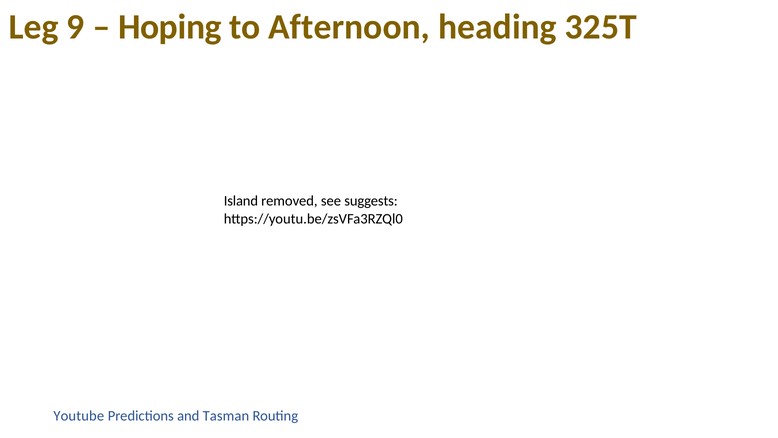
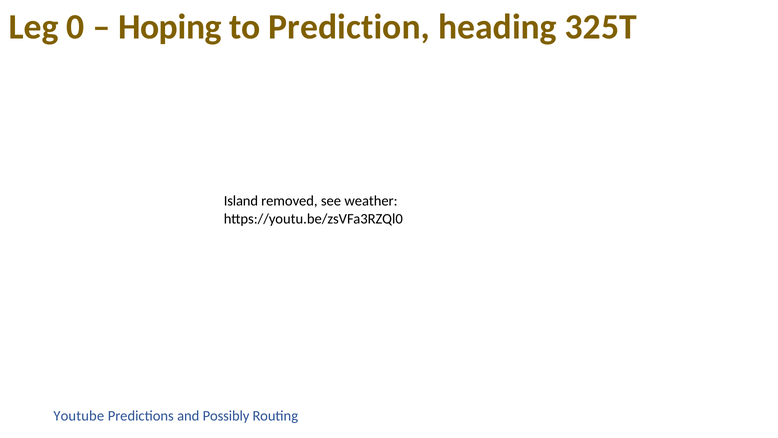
9: 9 -> 0
Afternoon: Afternoon -> Prediction
suggests: suggests -> weather
Tasman: Tasman -> Possibly
